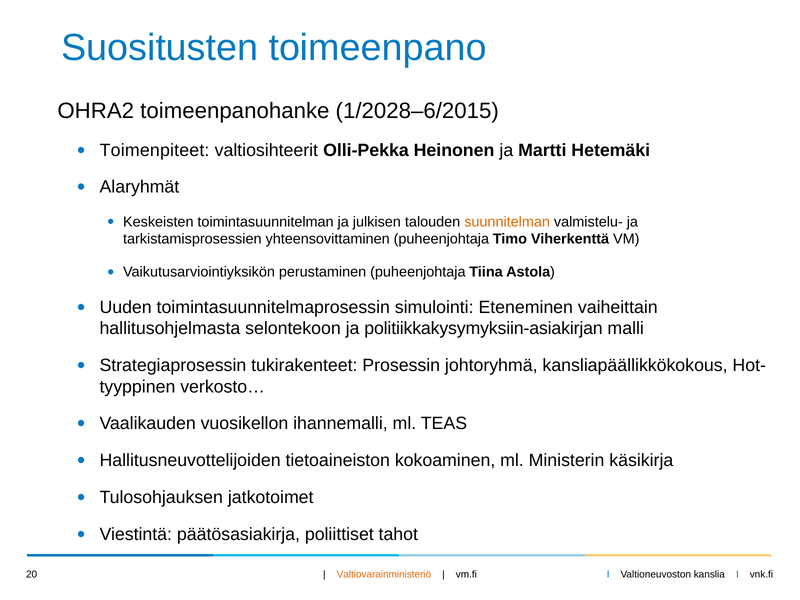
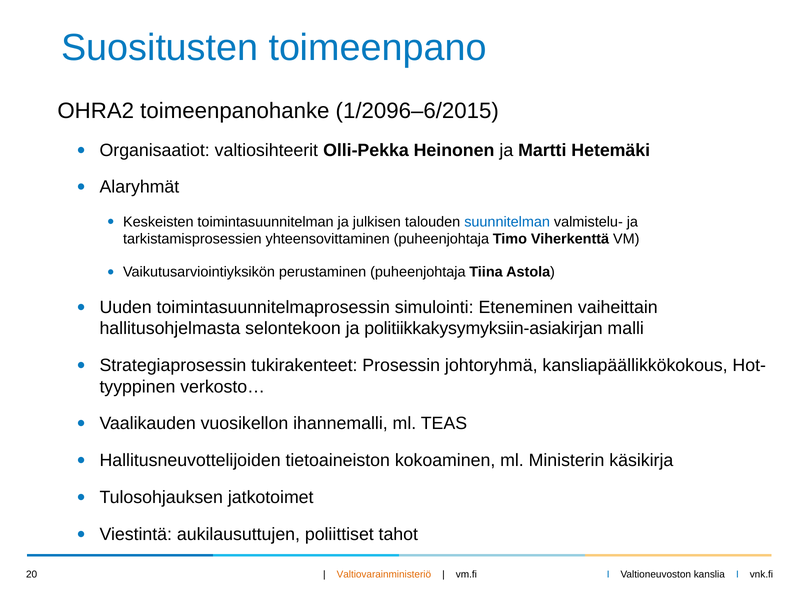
1/2028–6/2015: 1/2028–6/2015 -> 1/2096–6/2015
Toimenpiteet: Toimenpiteet -> Organisaatiot
suunnitelman colour: orange -> blue
päätösasiakirja: päätösasiakirja -> aukilausuttujen
